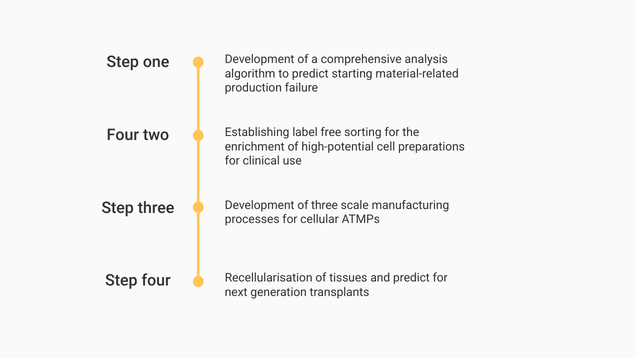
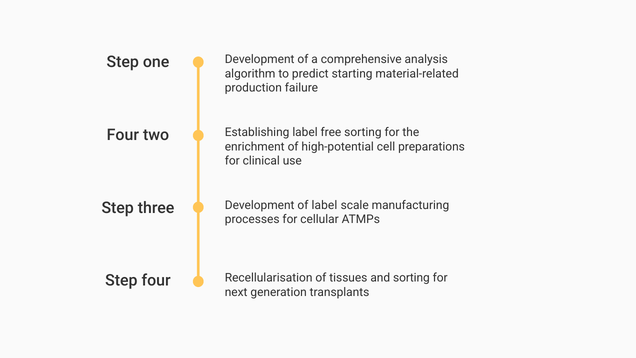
of three: three -> label
and predict: predict -> sorting
